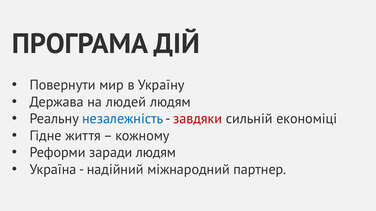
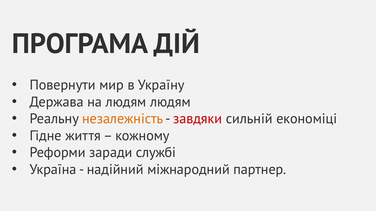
на людей: людей -> людям
незалежність colour: blue -> orange
заради людям: людям -> службі
